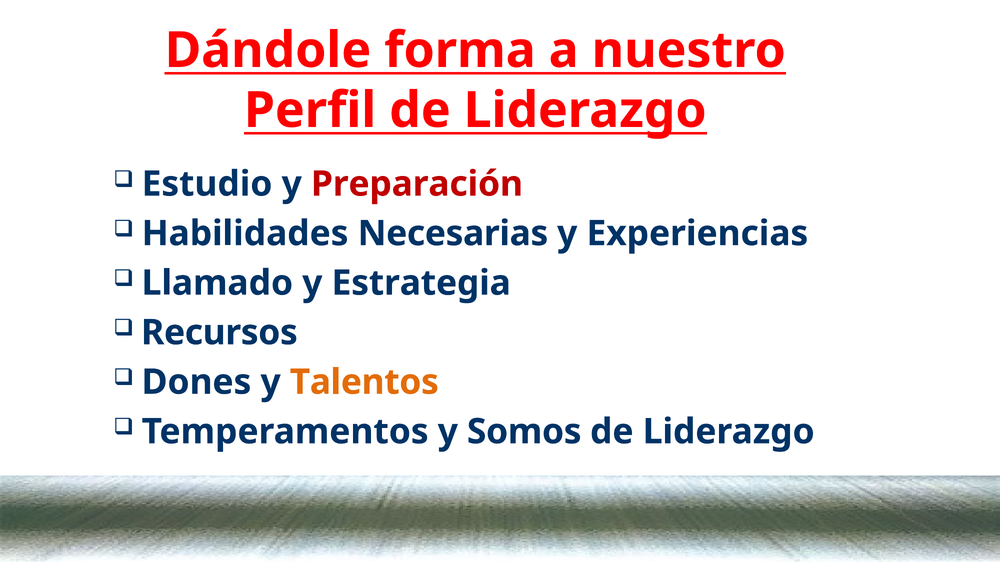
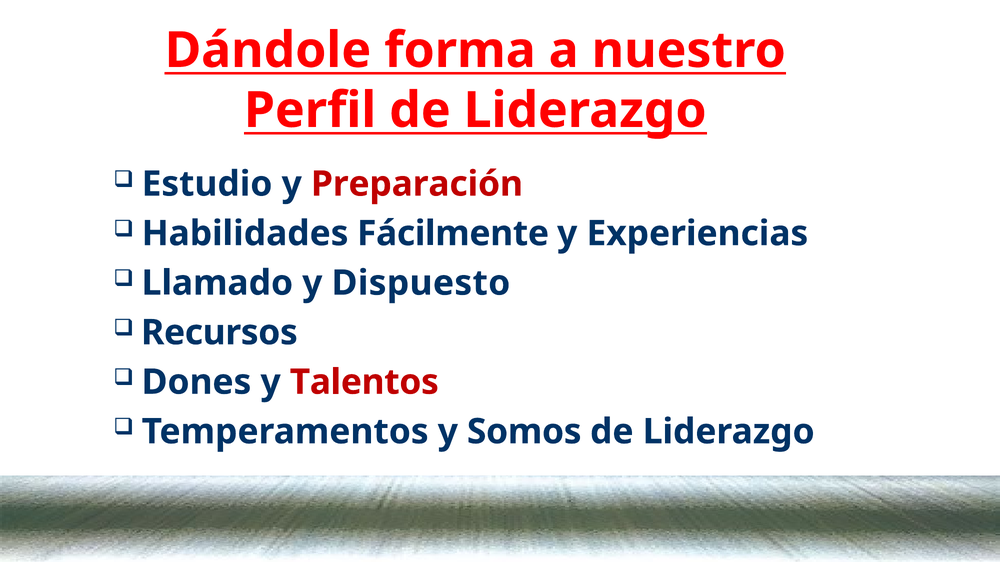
Necesarias: Necesarias -> Fácilmente
Estrategia: Estrategia -> Dispuesto
Talentos colour: orange -> red
